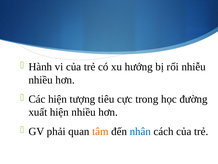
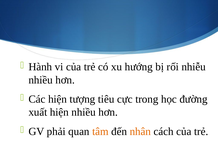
nhân colour: blue -> orange
